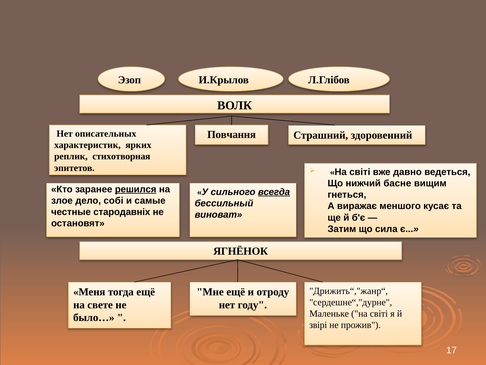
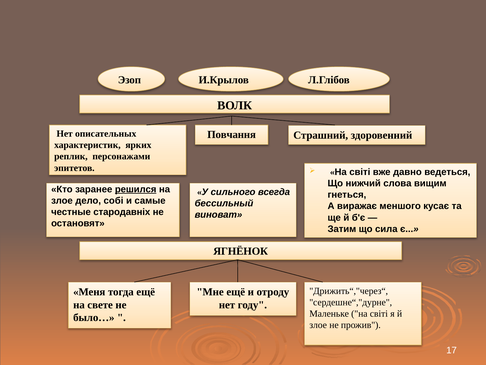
стихотворная: стихотворная -> персонажами
басне: басне -> слова
всегда underline: present -> none
Дрижить“,"жанр“: Дрижить“,"жанр“ -> Дрижить“,"через“
звірі at (318, 325): звірі -> злое
